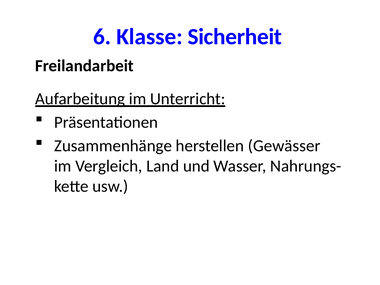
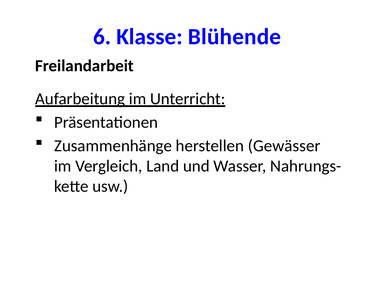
Sicherheit: Sicherheit -> Blühende
